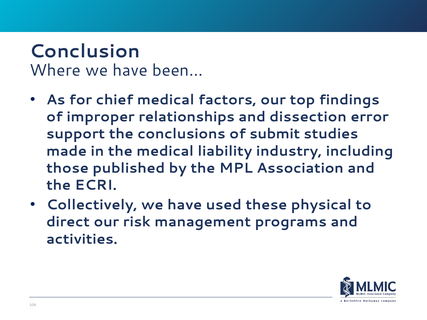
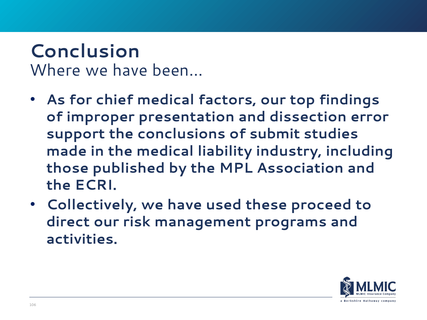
relationships: relationships -> presentation
physical: physical -> proceed
